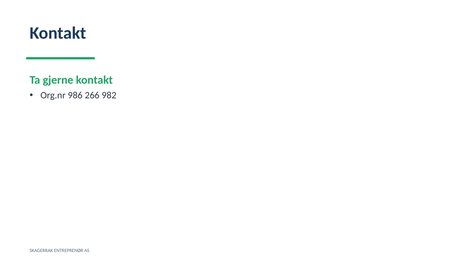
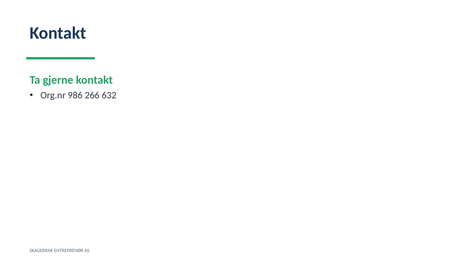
982: 982 -> 632
